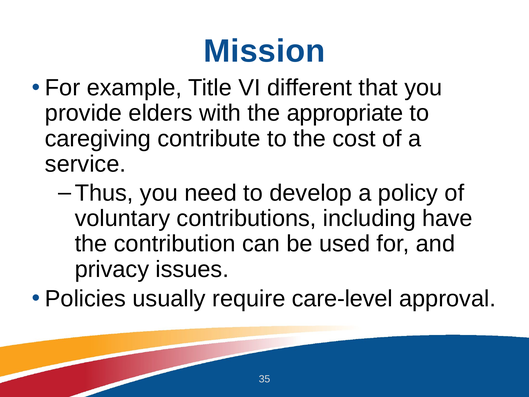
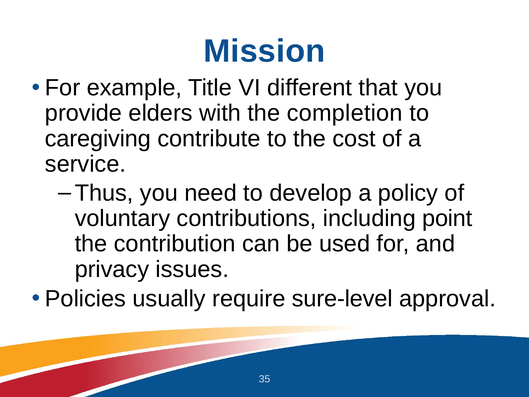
appropriate: appropriate -> completion
have: have -> point
care-level: care-level -> sure-level
